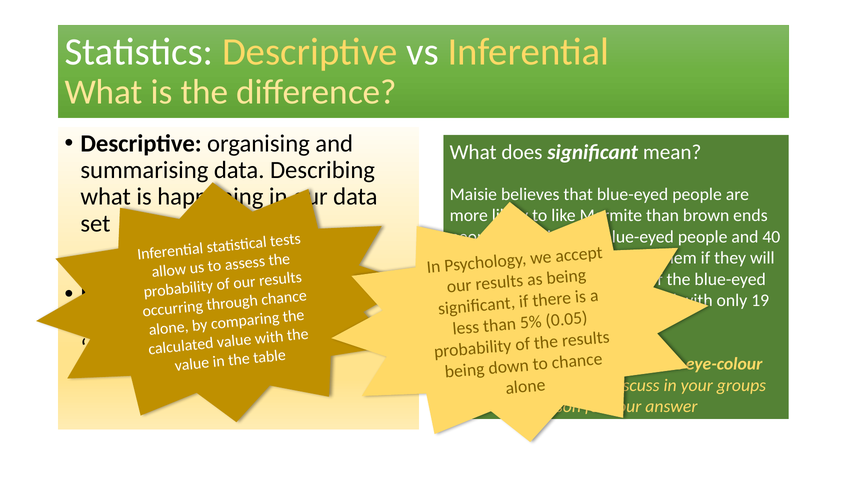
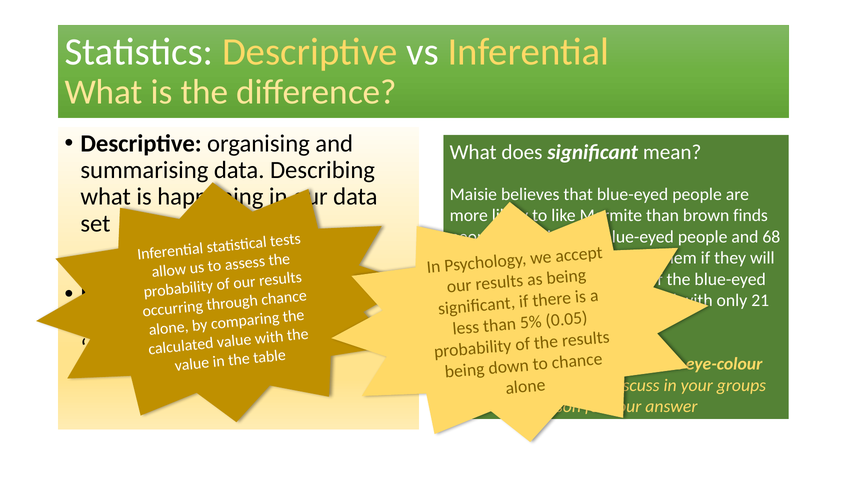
ends at (750, 215): ends -> finds
40: 40 -> 68
19: 19 -> 21
